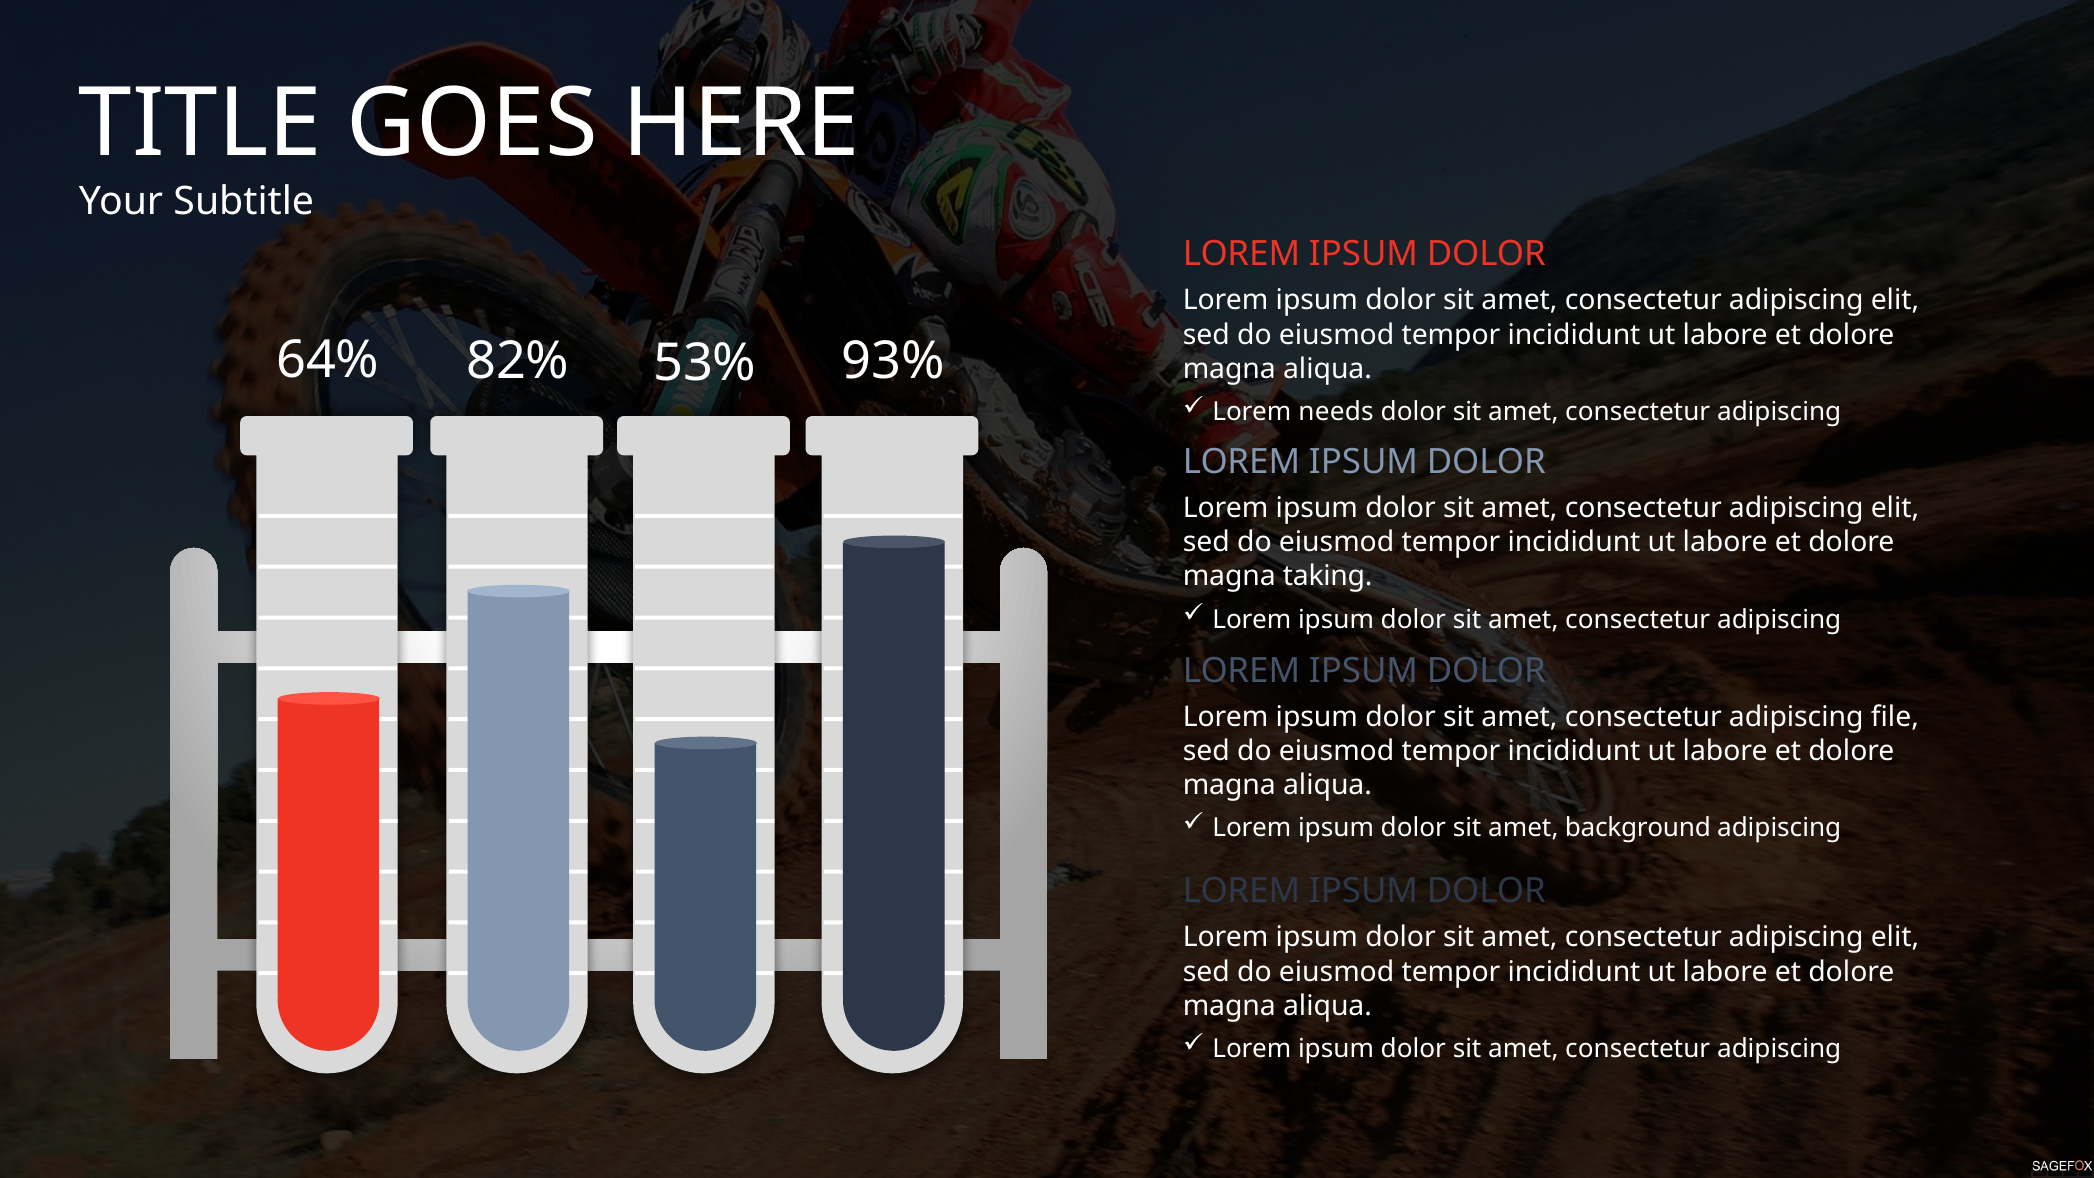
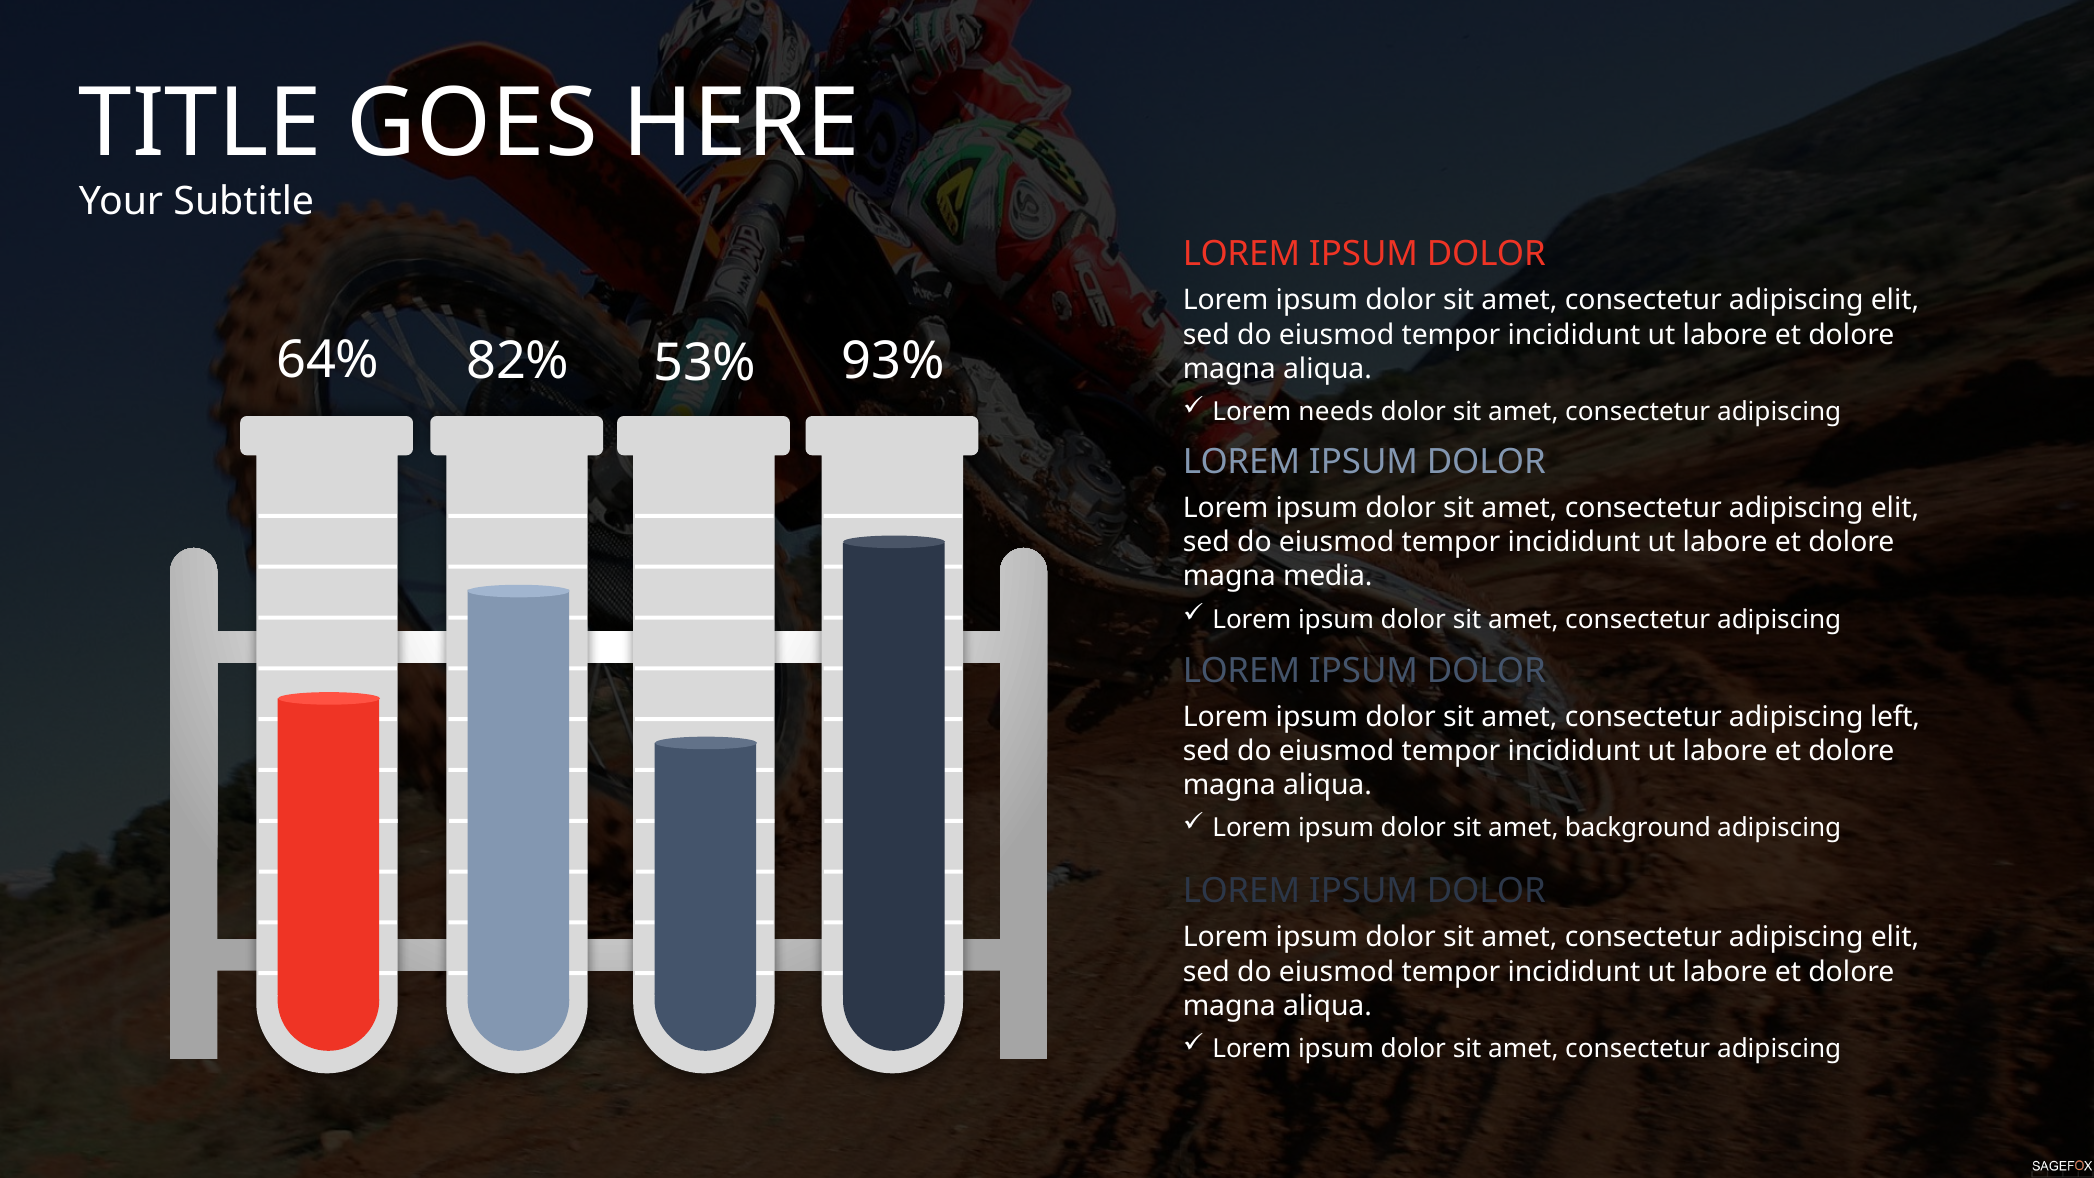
taking: taking -> media
file: file -> left
